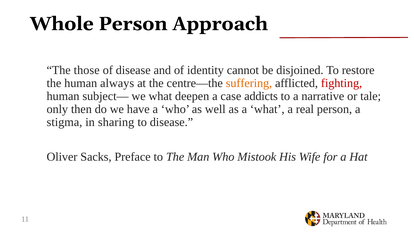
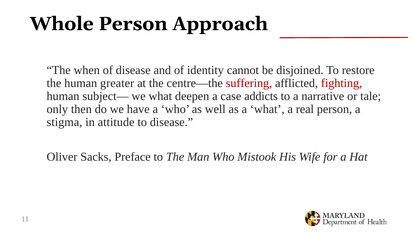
those: those -> when
always: always -> greater
suffering colour: orange -> red
sharing: sharing -> attitude
